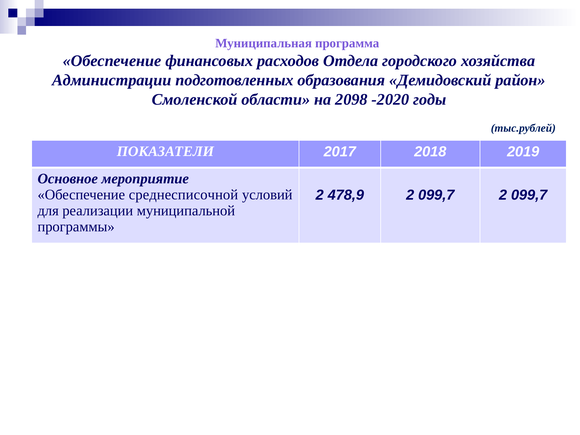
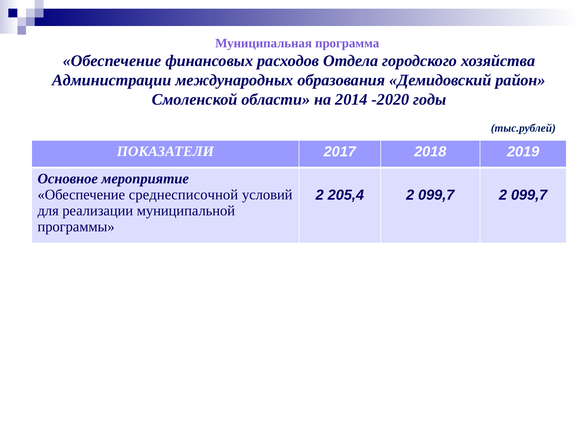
подготовленных: подготовленных -> международных
2098: 2098 -> 2014
478,9: 478,9 -> 205,4
